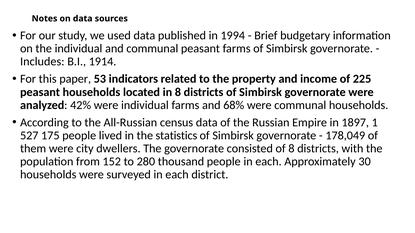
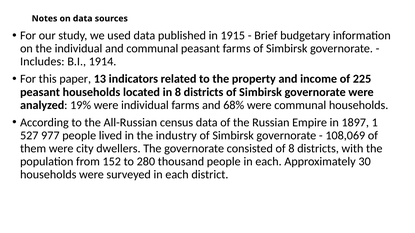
1994: 1994 -> 1915
53: 53 -> 13
42%: 42% -> 19%
175: 175 -> 977
statistics: statistics -> industry
178,049: 178,049 -> 108,069
